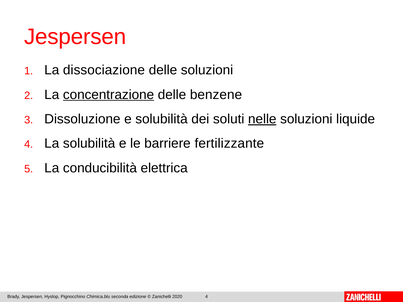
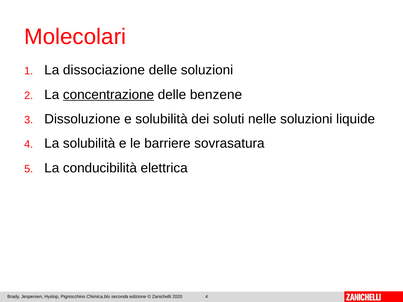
Jespersen at (75, 37): Jespersen -> Molecolari
nelle underline: present -> none
fertilizzante: fertilizzante -> sovrasatura
